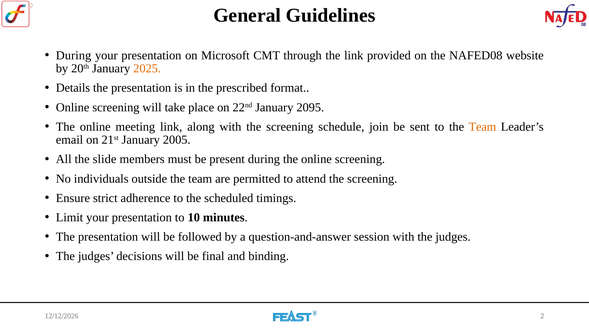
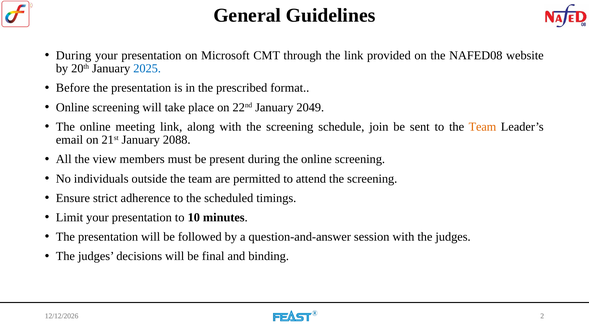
2025 colour: orange -> blue
Details: Details -> Before
2095: 2095 -> 2049
2005: 2005 -> 2088
slide: slide -> view
